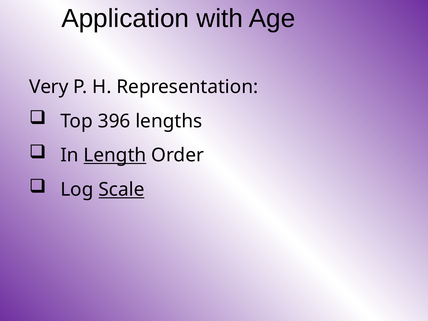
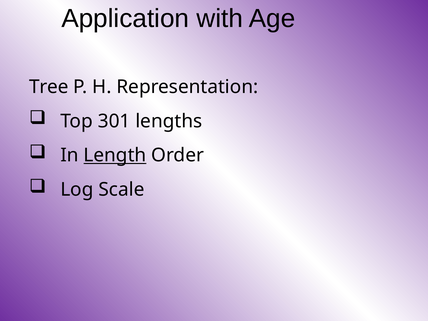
Very: Very -> Tree
396: 396 -> 301
Scale underline: present -> none
